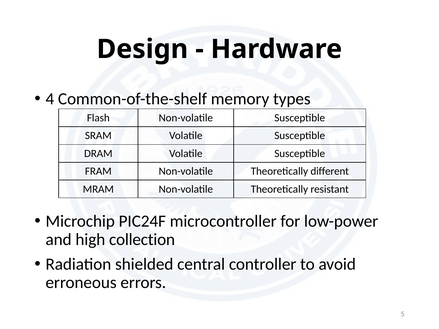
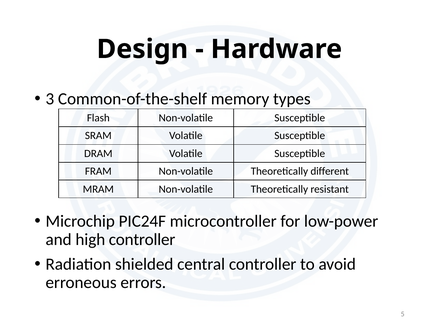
4: 4 -> 3
high collection: collection -> controller
